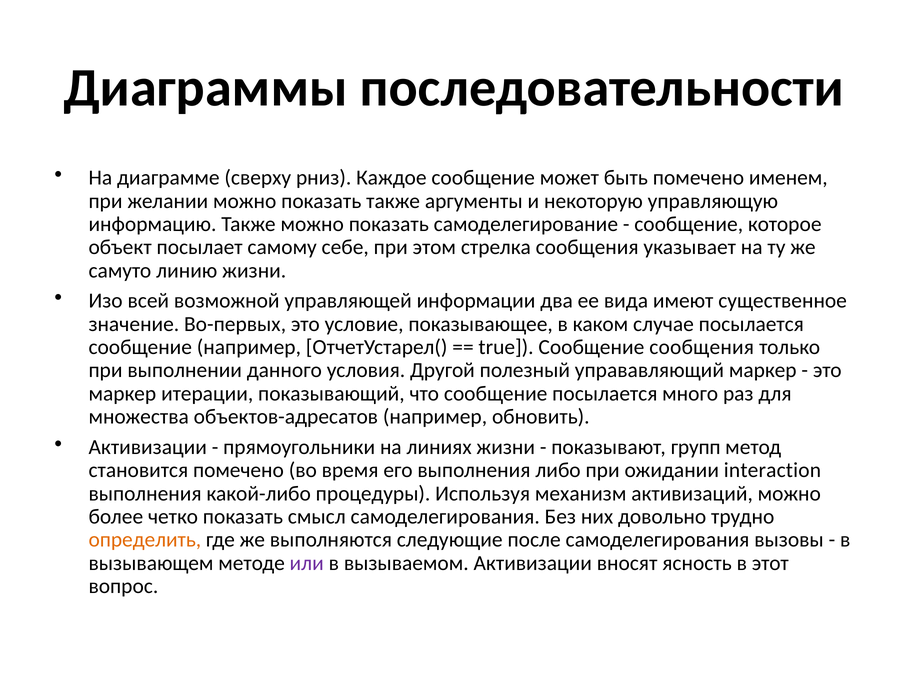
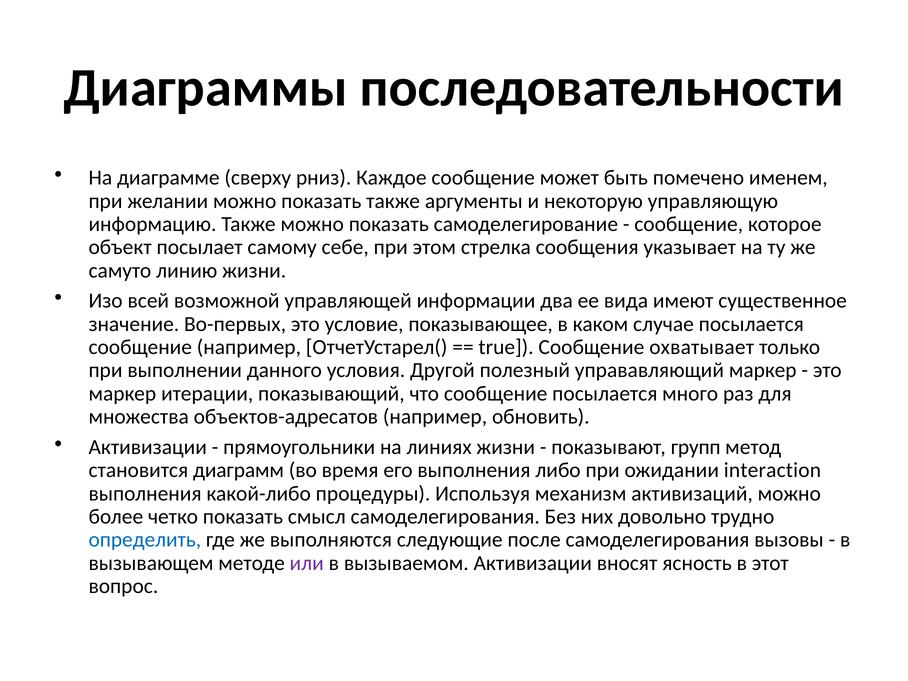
Сообщение сообщения: сообщения -> охватывает
становится помечено: помечено -> диаграмм
определить colour: orange -> blue
